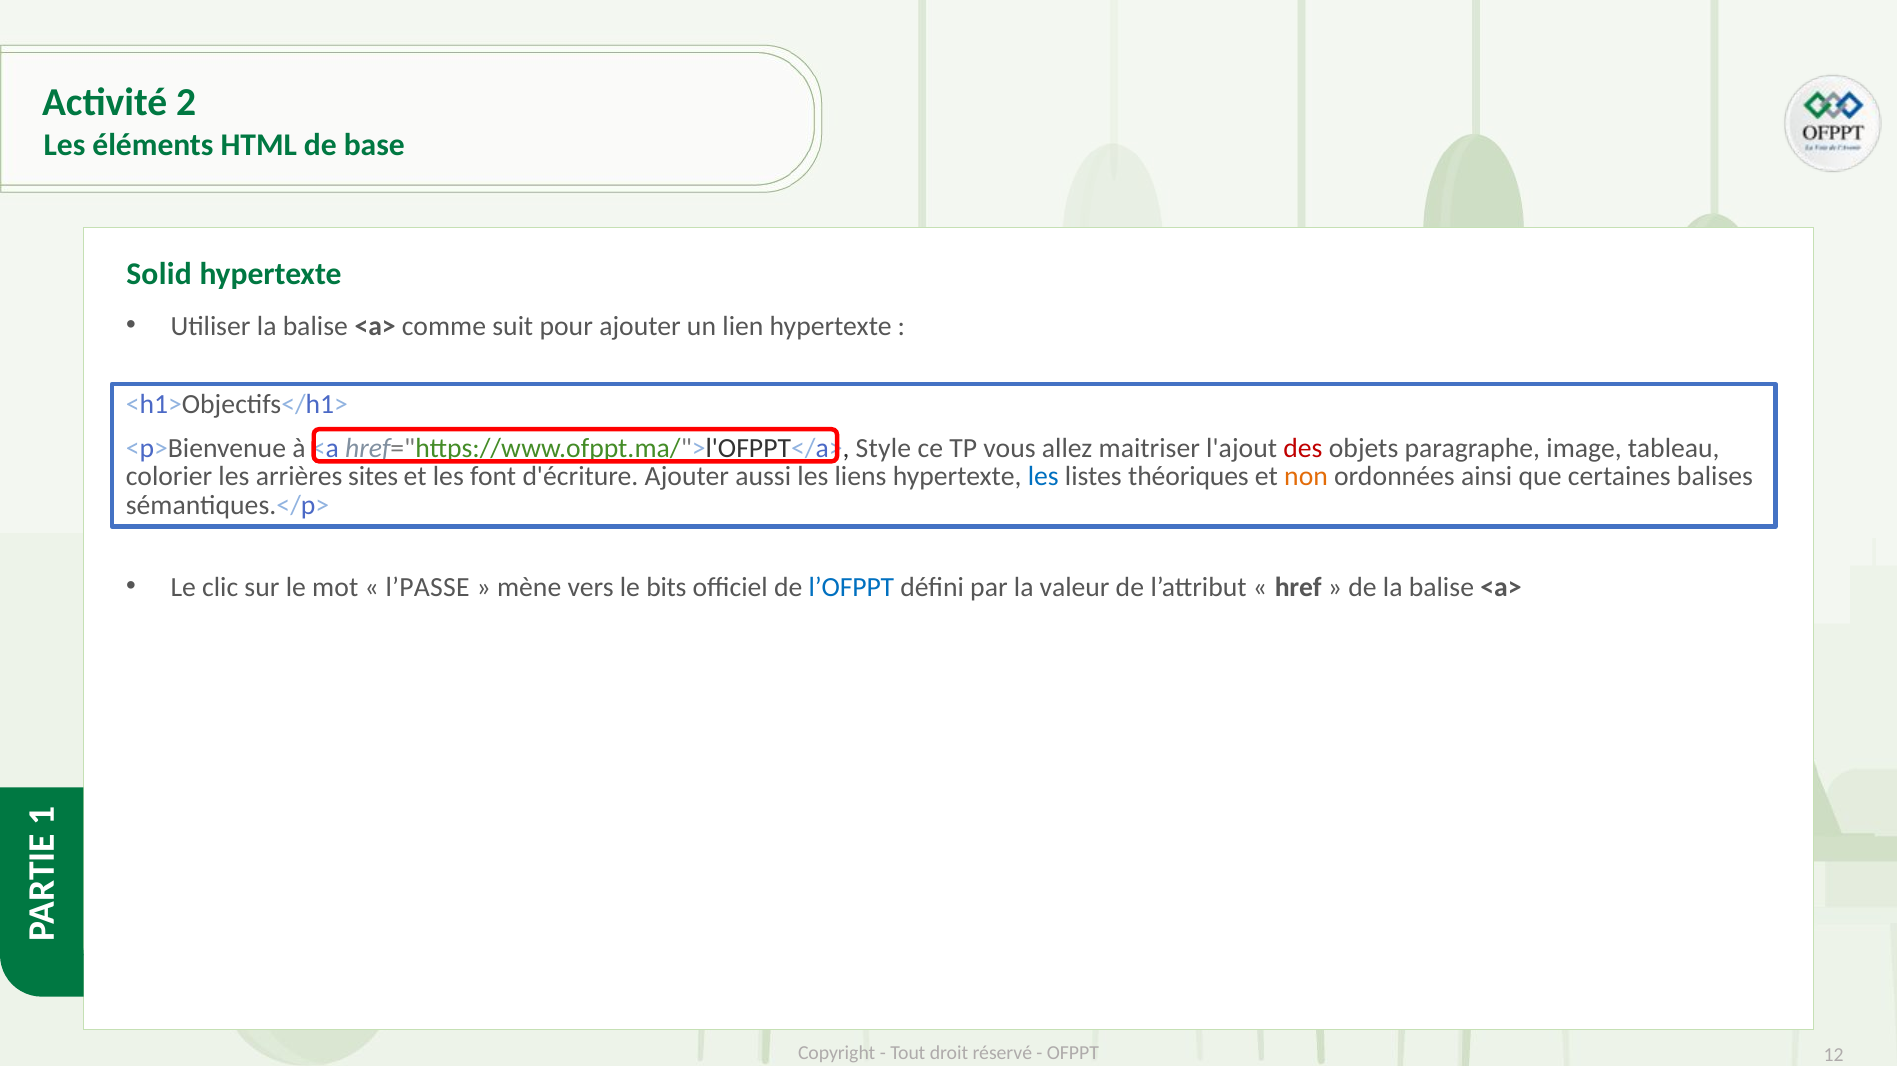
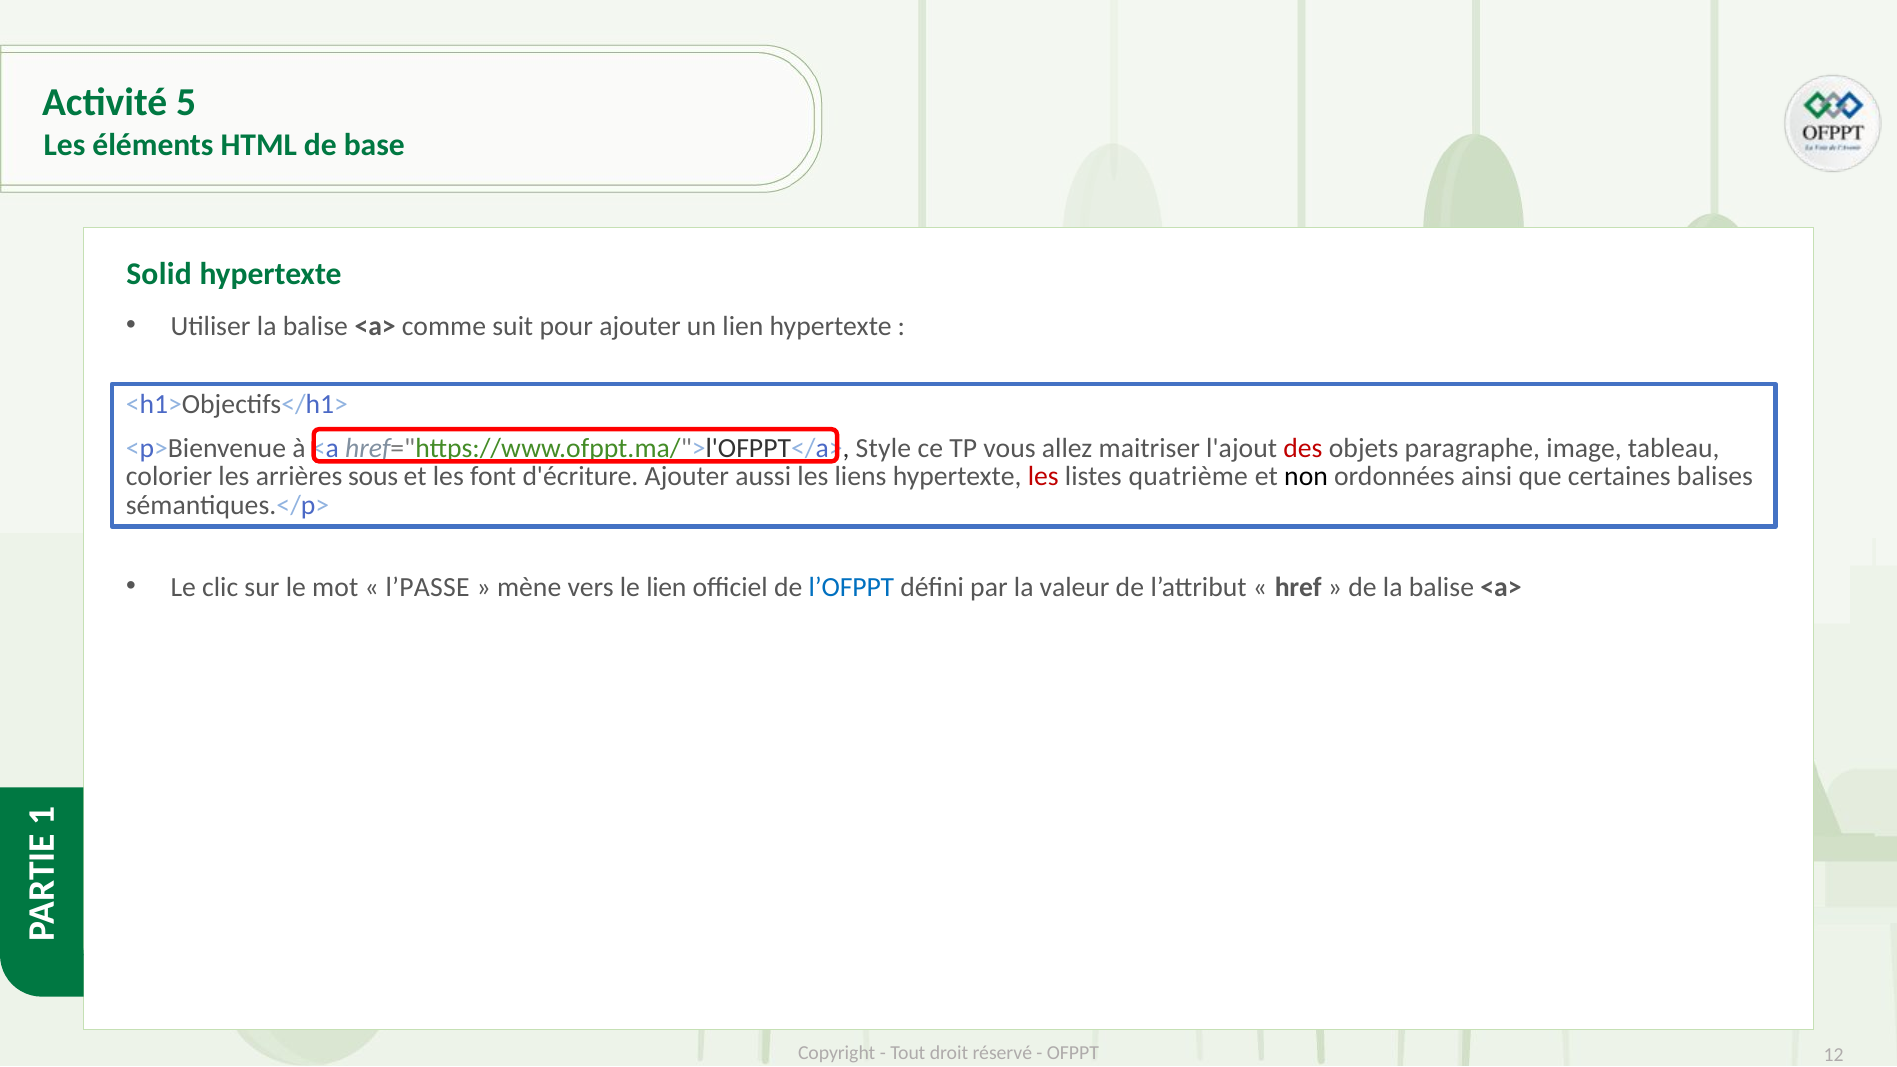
2: 2 -> 5
sites: sites -> sous
les at (1043, 477) colour: blue -> red
théoriques: théoriques -> quatrième
non colour: orange -> black
le bits: bits -> lien
